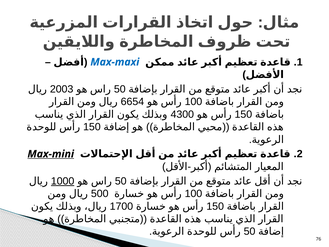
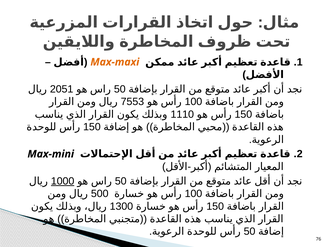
Max-maxi colour: blue -> orange
2003: 2003 -> 2051
6654: 6654 -> 7553
4300: 4300 -> 1110
Max-mini underline: present -> none
1700: 1700 -> 1300
